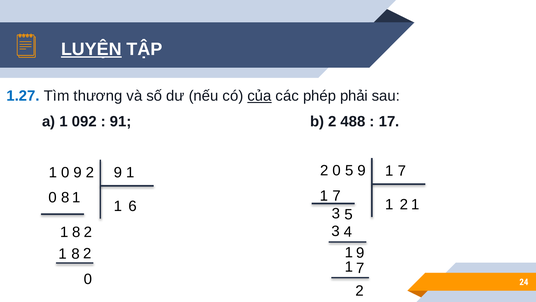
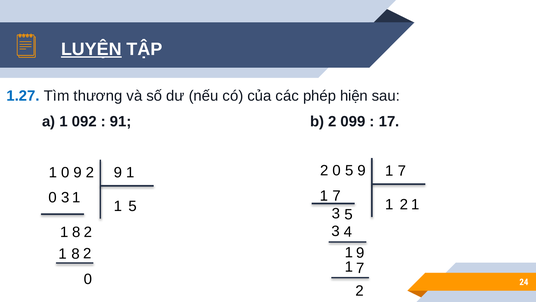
của underline: present -> none
phải: phải -> hiện
488: 488 -> 099
0 8: 8 -> 3
1 6: 6 -> 5
